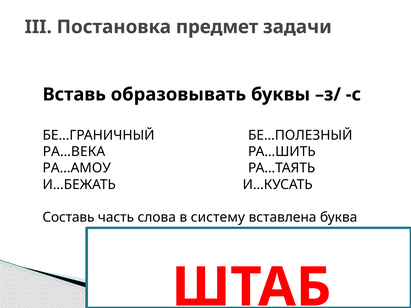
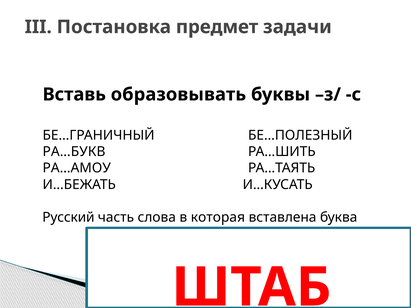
РА…ВЕКА: РА…ВЕКА -> РА…БУКВ
Составь: Составь -> Русский
систему: систему -> которая
